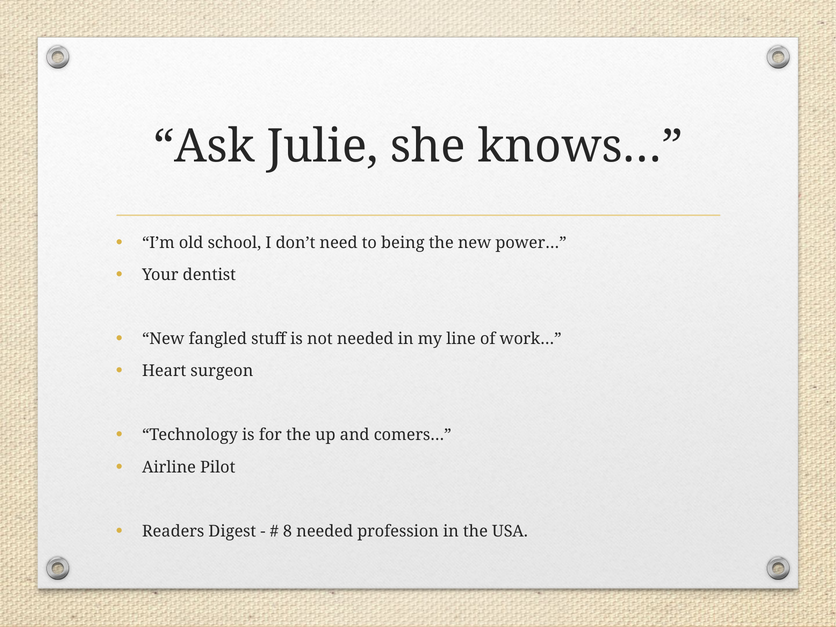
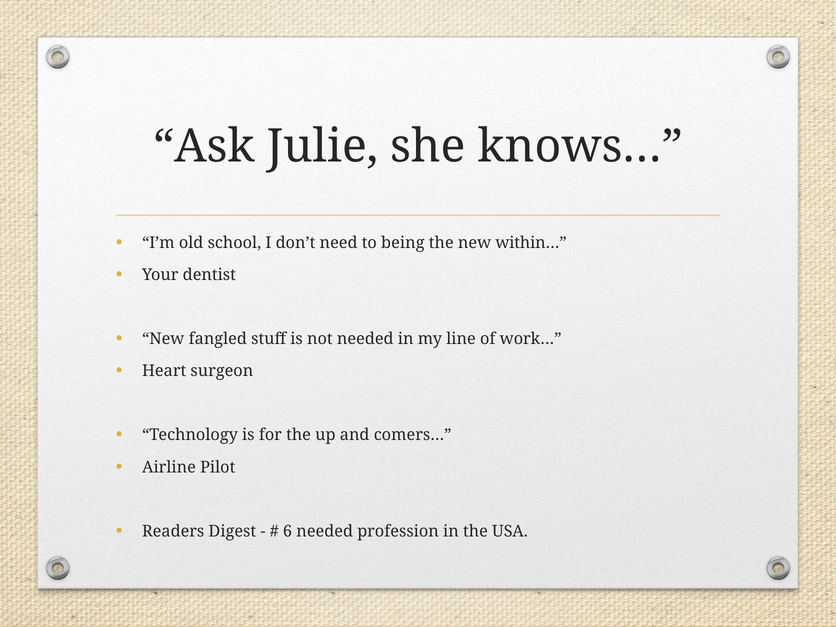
power…: power… -> within…
8: 8 -> 6
